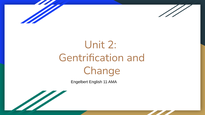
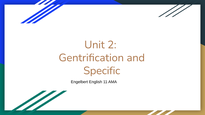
Change: Change -> Specific
